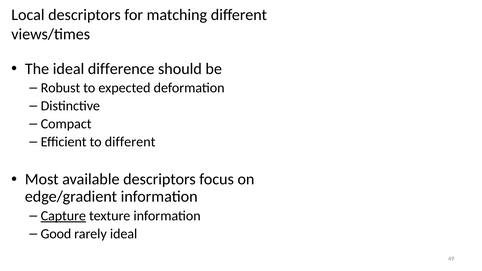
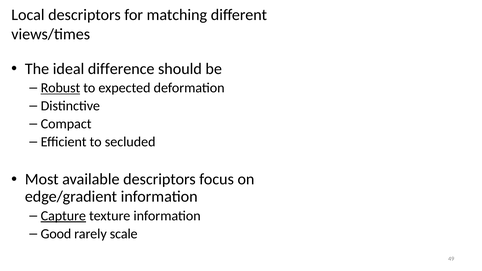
Robust underline: none -> present
to different: different -> secluded
rarely ideal: ideal -> scale
